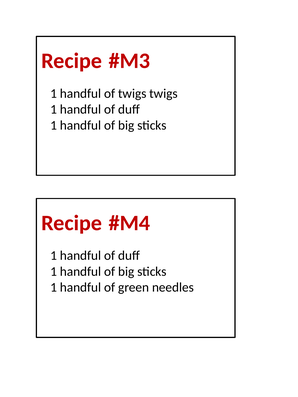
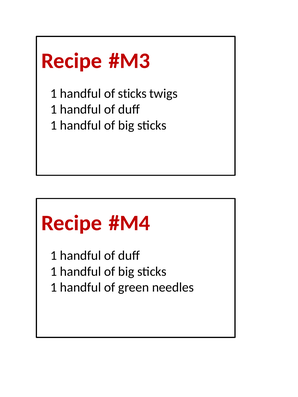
of twigs: twigs -> sticks
